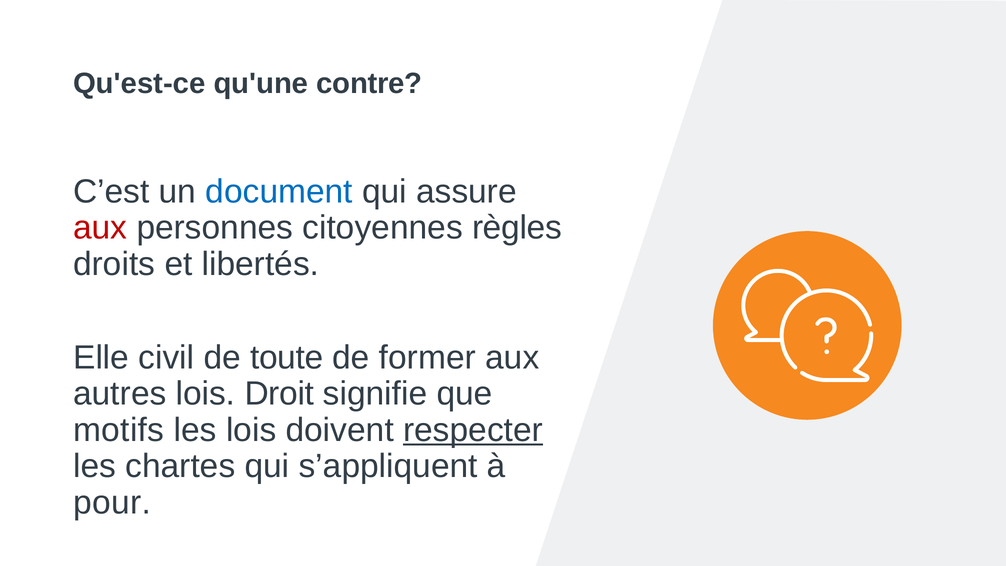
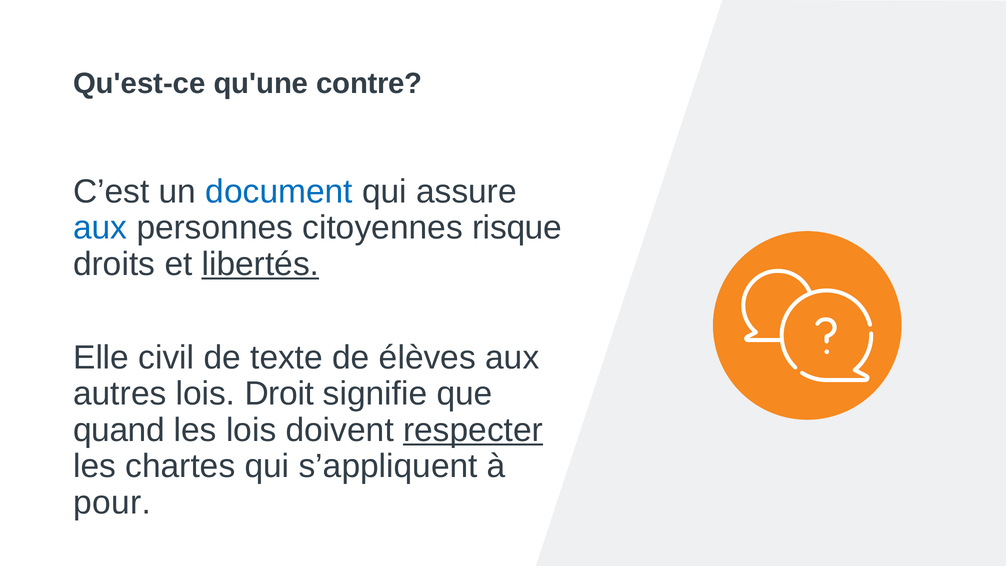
aux at (100, 228) colour: red -> blue
règles: règles -> risque
libertés underline: none -> present
toute: toute -> texte
former: former -> élèves
motifs: motifs -> quand
